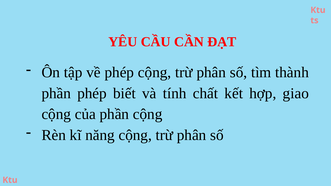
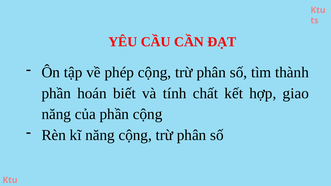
phần phép: phép -> hoán
cộng at (56, 114): cộng -> năng
